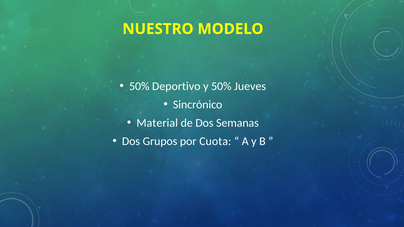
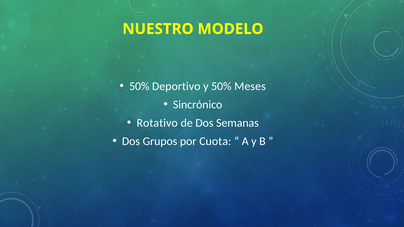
Jueves: Jueves -> Meses
Material: Material -> Rotativo
